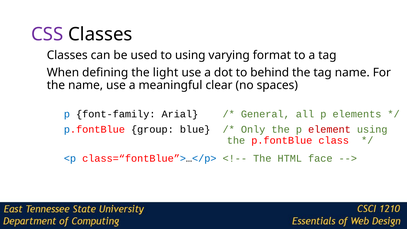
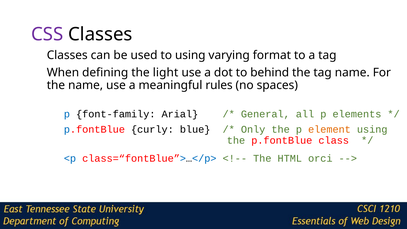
clear: clear -> rules
group: group -> curly
element colour: red -> orange
face: face -> orci
